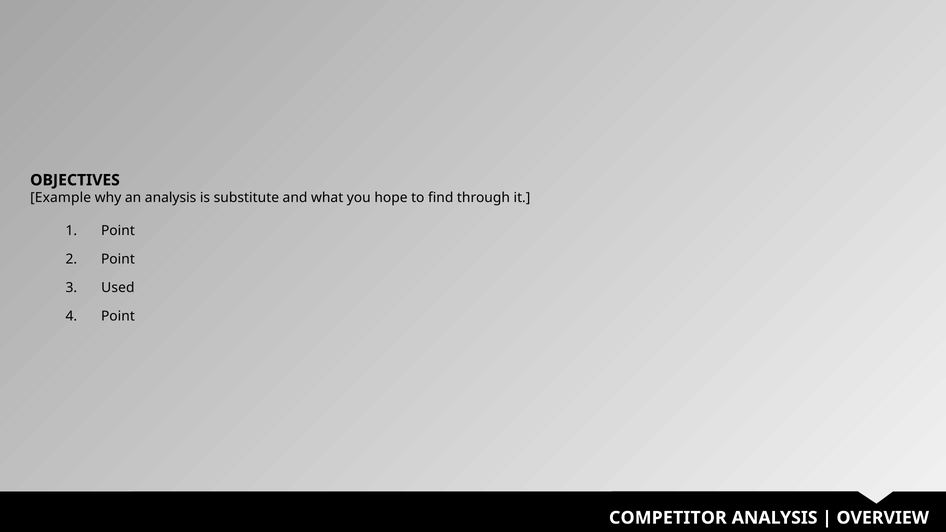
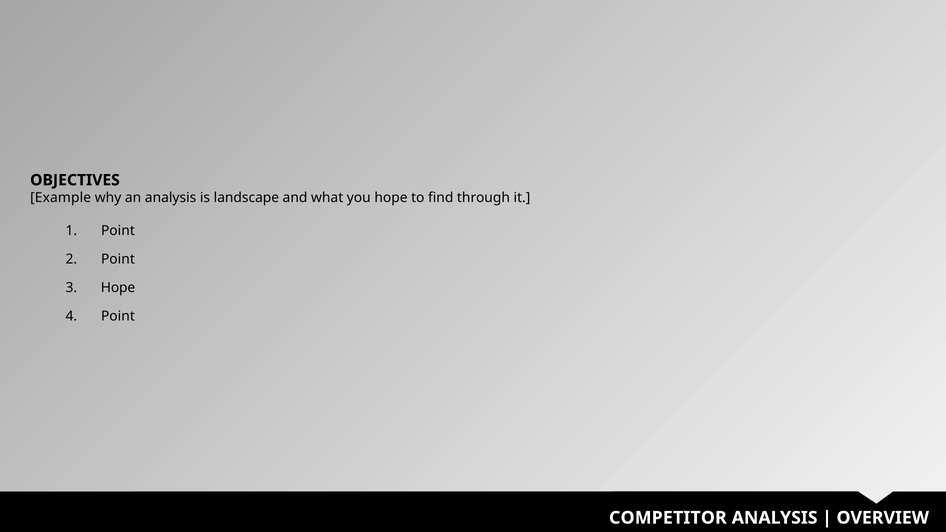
substitute: substitute -> landscape
Used at (118, 288): Used -> Hope
